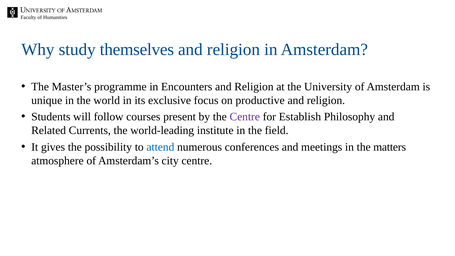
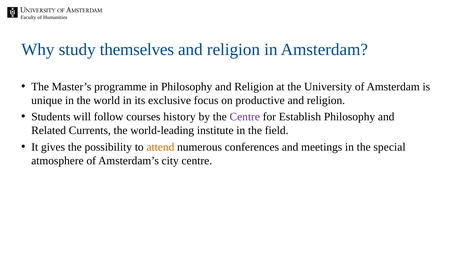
in Encounters: Encounters -> Philosophy
present: present -> history
attend colour: blue -> orange
matters: matters -> special
